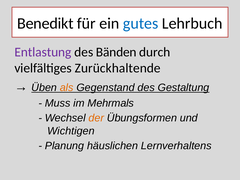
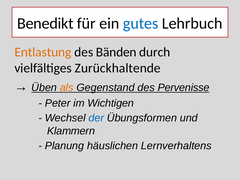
Entlastung colour: purple -> orange
Gestaltung: Gestaltung -> Pervenisse
Muss: Muss -> Peter
Mehrmals: Mehrmals -> Wichtigen
der colour: orange -> blue
Wichtigen: Wichtigen -> Klammern
